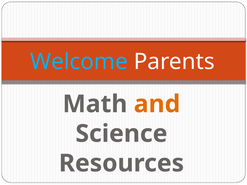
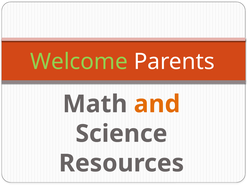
Welcome colour: light blue -> light green
